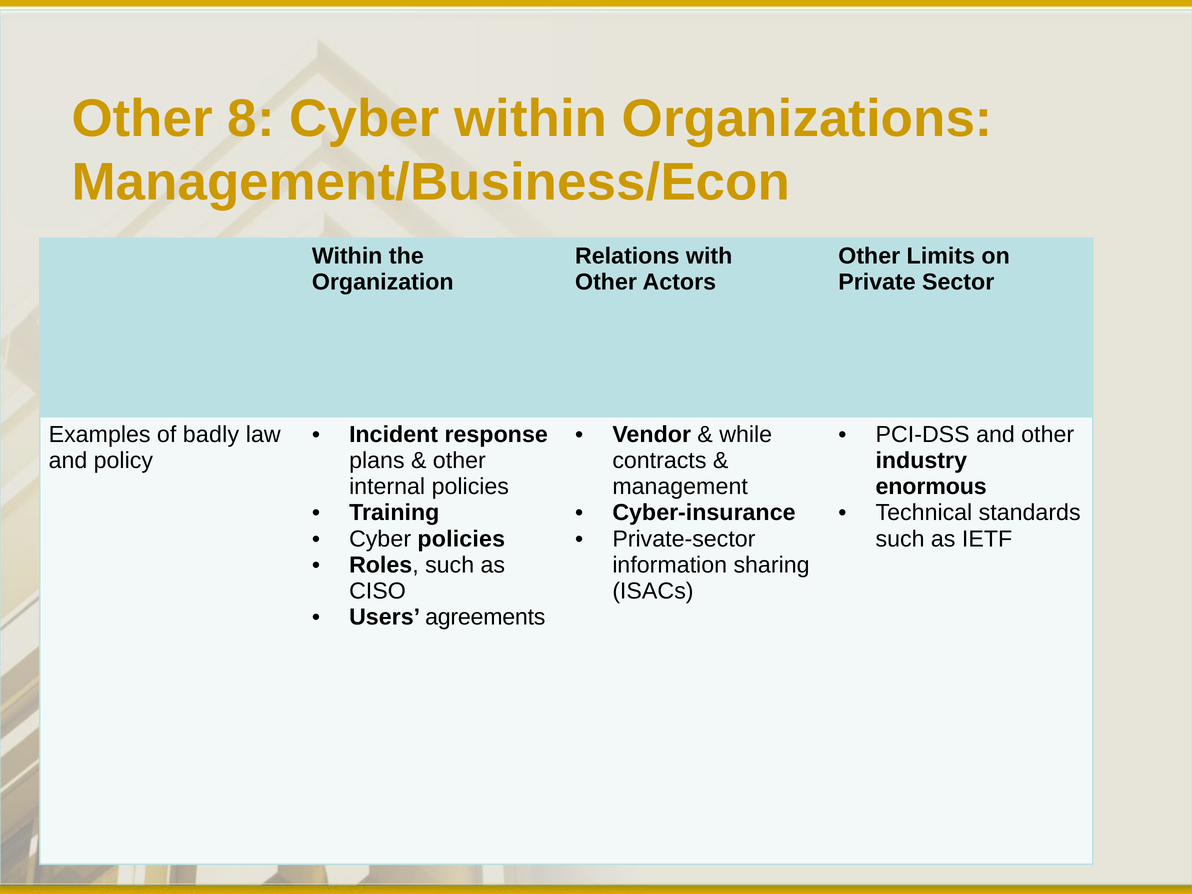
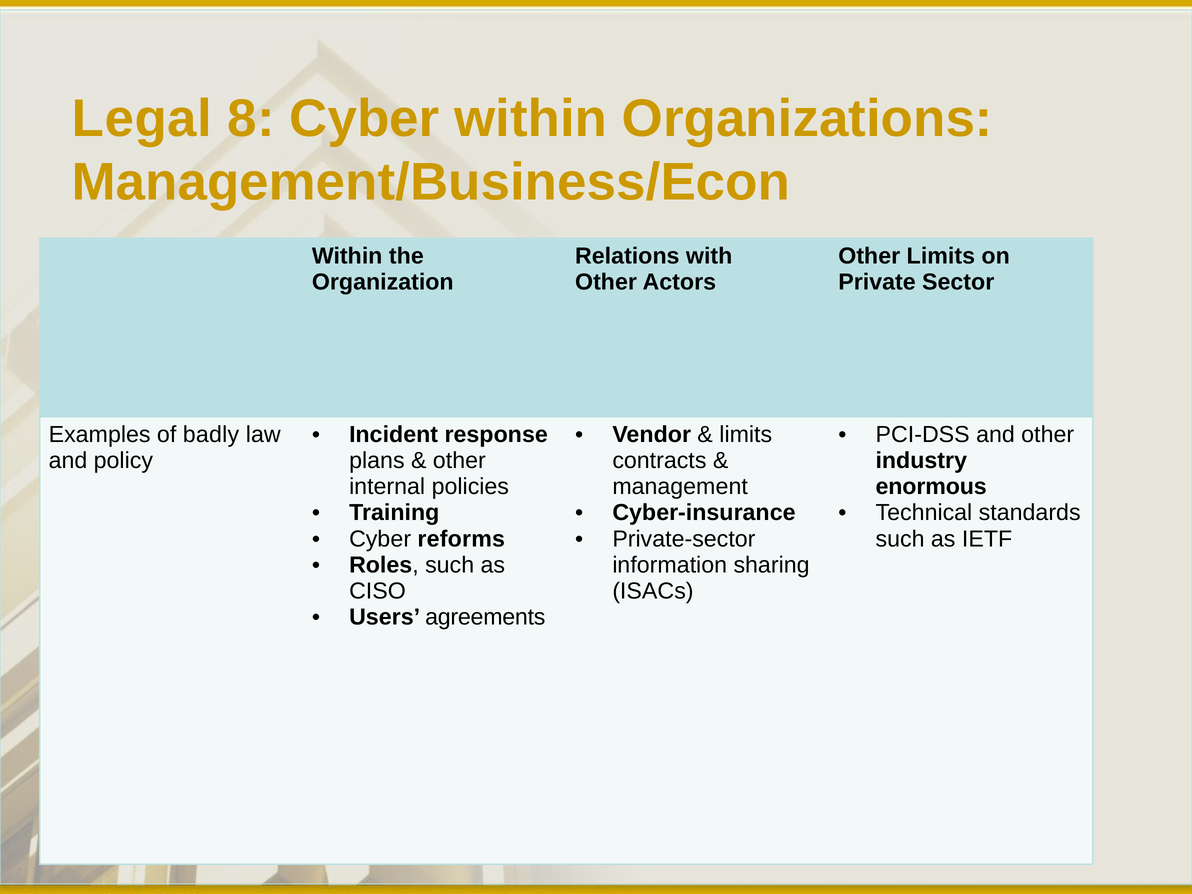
Other at (142, 119): Other -> Legal
while at (746, 435): while -> limits
Cyber policies: policies -> reforms
